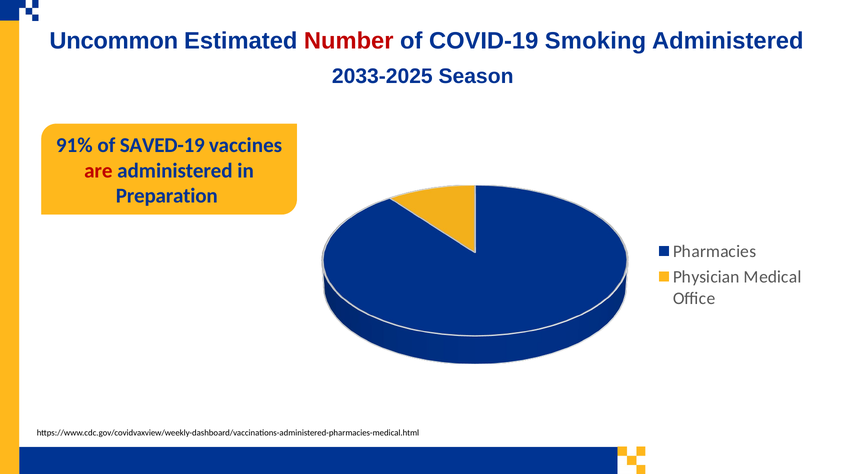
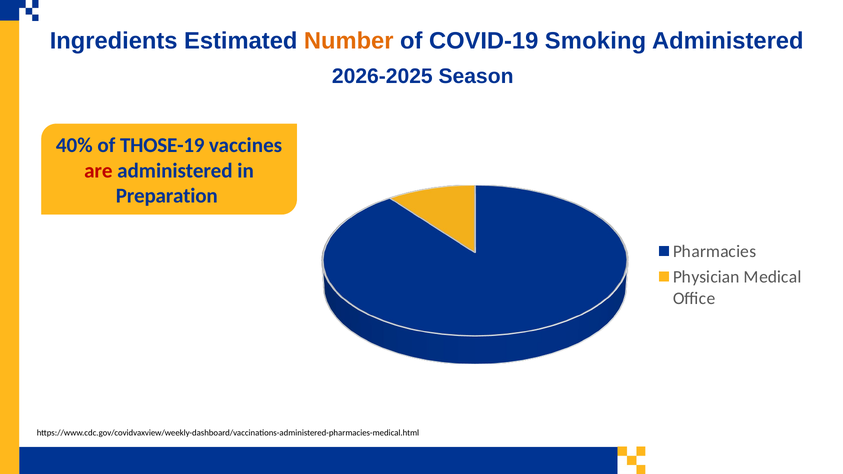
Uncommon: Uncommon -> Ingredients
Number colour: red -> orange
2033-2025: 2033-2025 -> 2026-2025
91%: 91% -> 40%
SAVED-19: SAVED-19 -> THOSE-19
